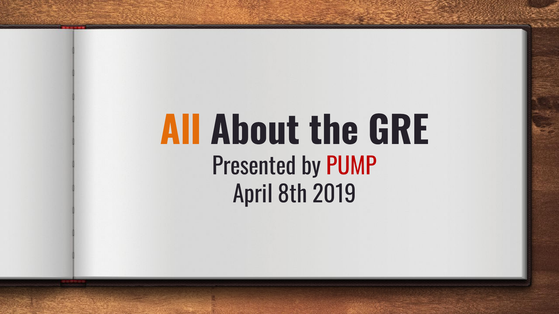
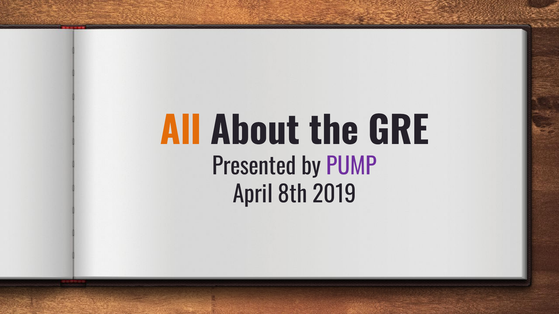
PUMP colour: red -> purple
